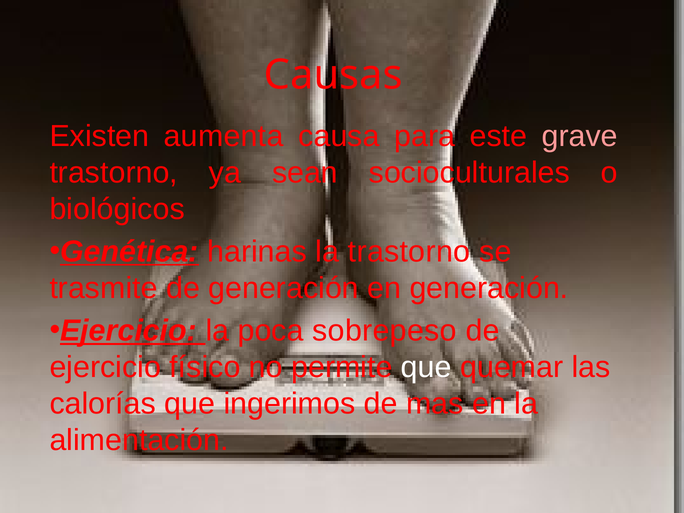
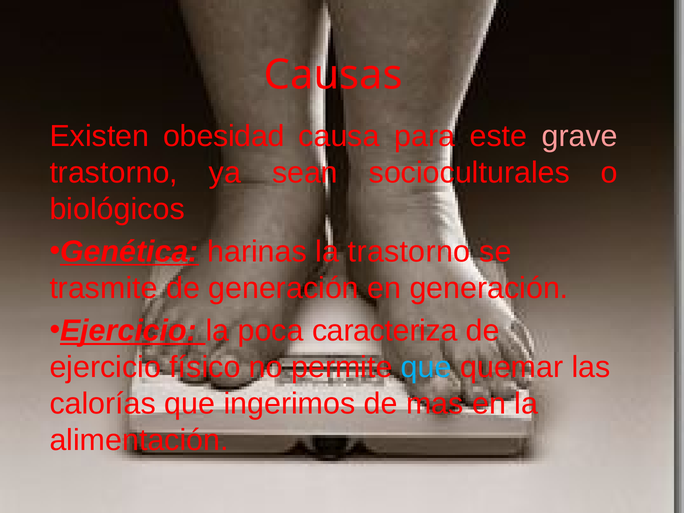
aumenta: aumenta -> obesidad
sobrepeso: sobrepeso -> caracteriza
que at (426, 367) colour: white -> light blue
